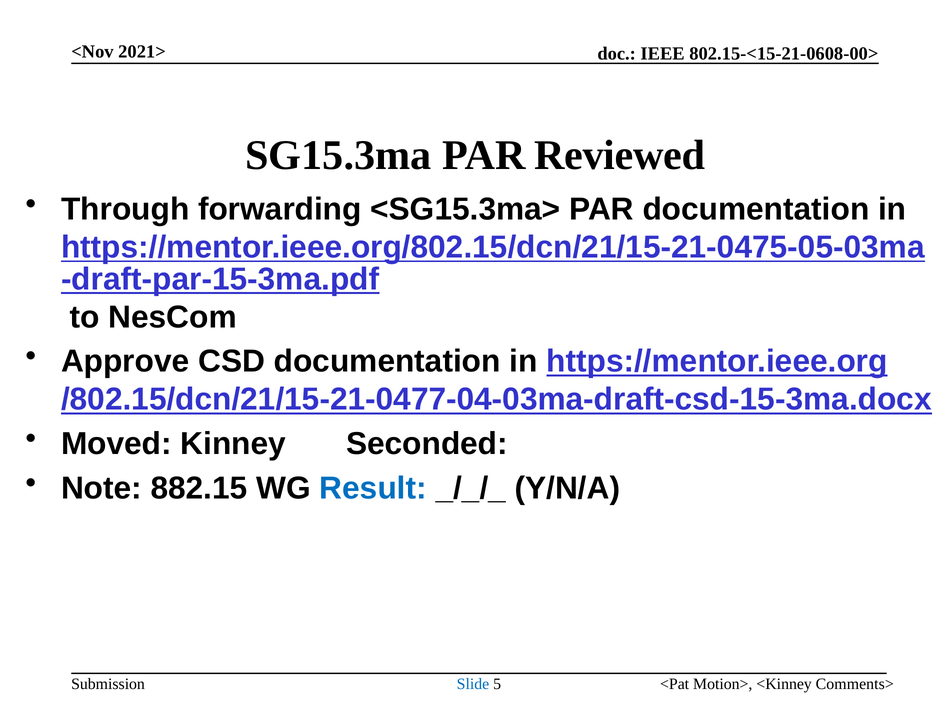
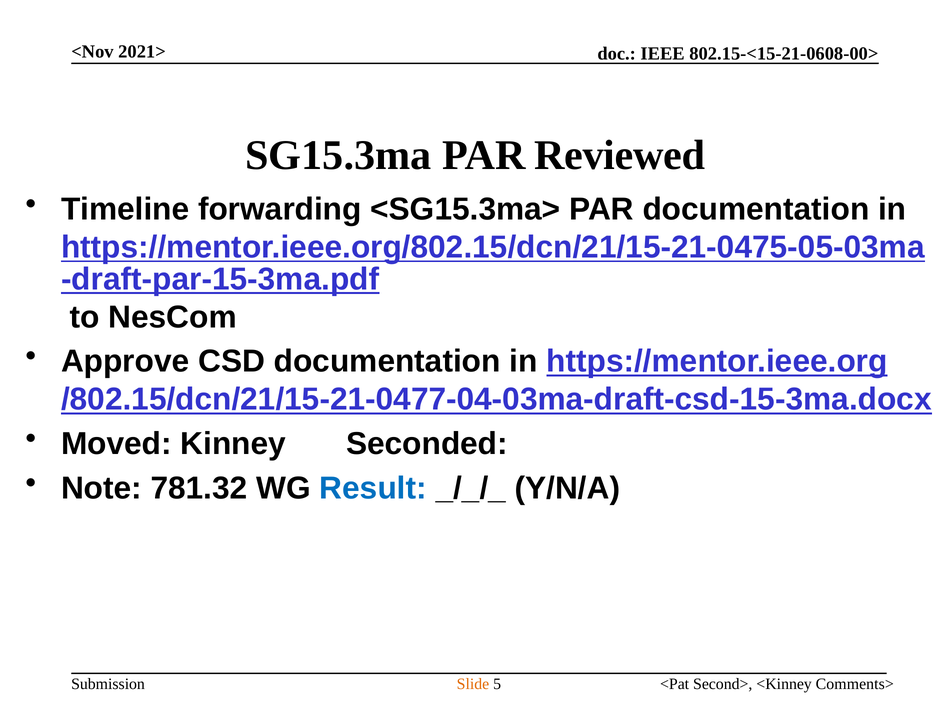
Through: Through -> Timeline
882.15: 882.15 -> 781.32
Motion>: Motion> -> Second>
Slide colour: blue -> orange
